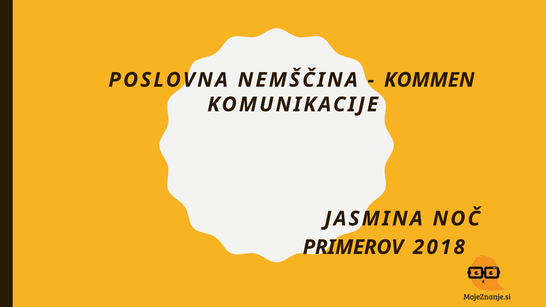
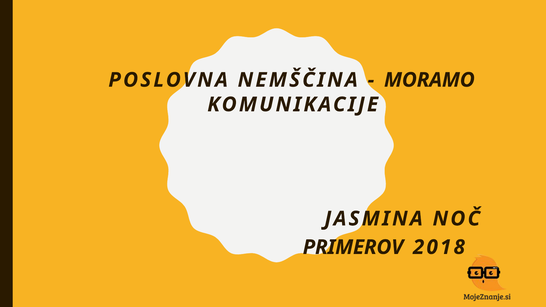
KOMMEN: KOMMEN -> MORAMO
